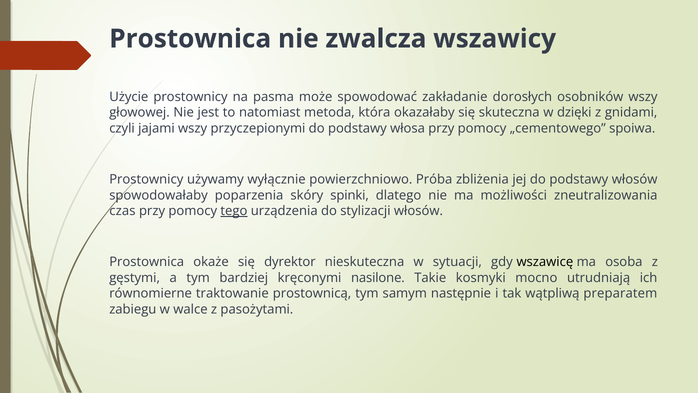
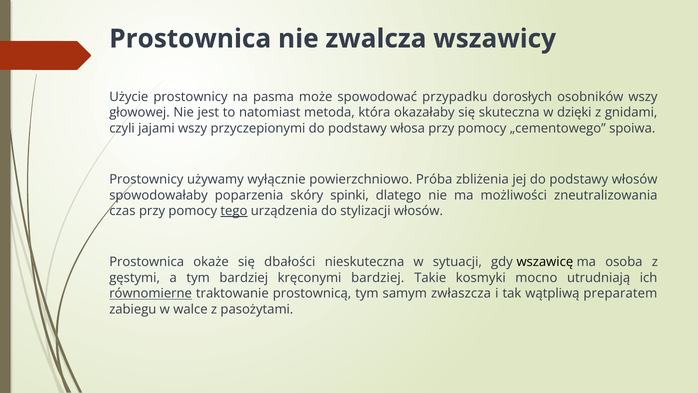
zakładanie: zakładanie -> przypadku
dyrektor: dyrektor -> dbałości
kręconymi nasilone: nasilone -> bardziej
równomierne underline: none -> present
następnie: następnie -> zwłaszcza
